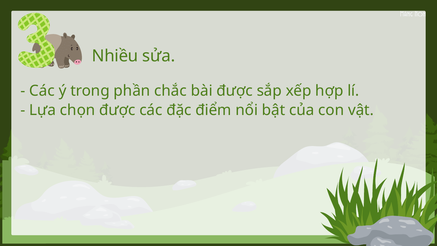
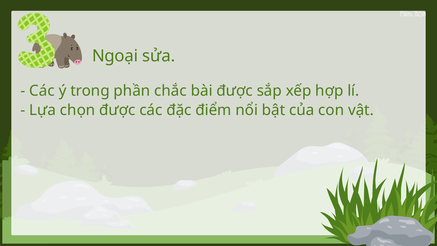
Nhiều: Nhiều -> Ngoại
